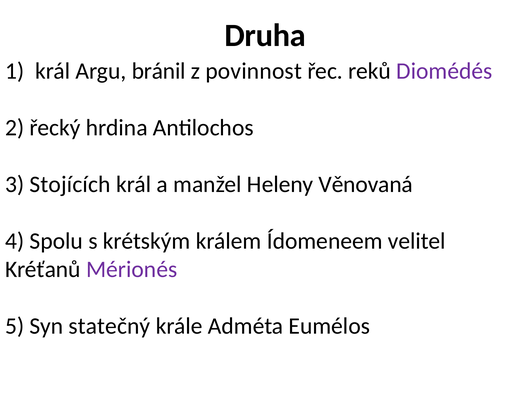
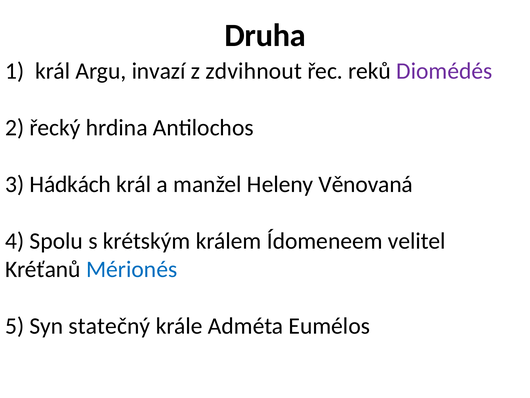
bránil: bránil -> invazí
povinnost: povinnost -> zdvihnout
Stojících: Stojících -> Hádkách
Mérionés colour: purple -> blue
